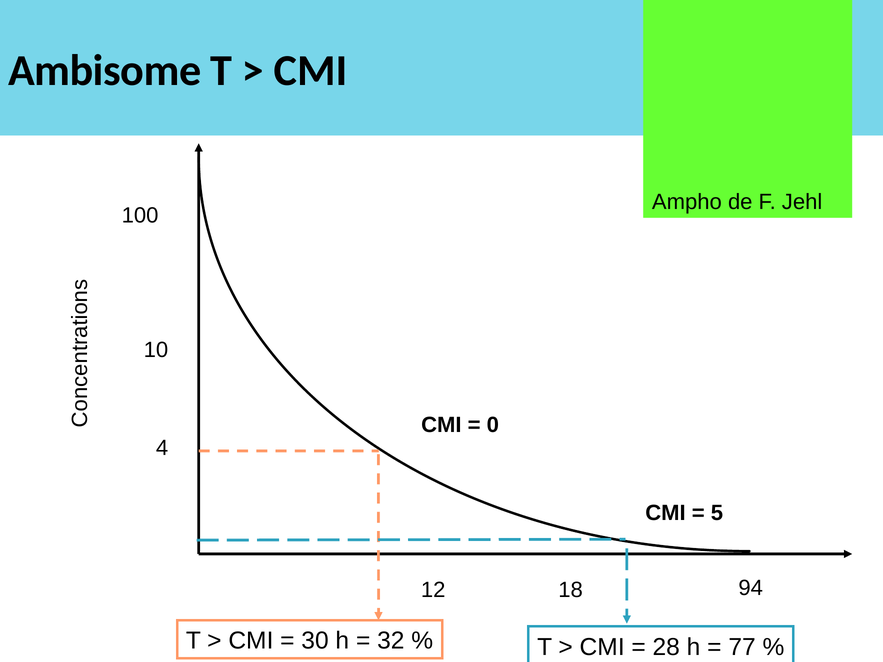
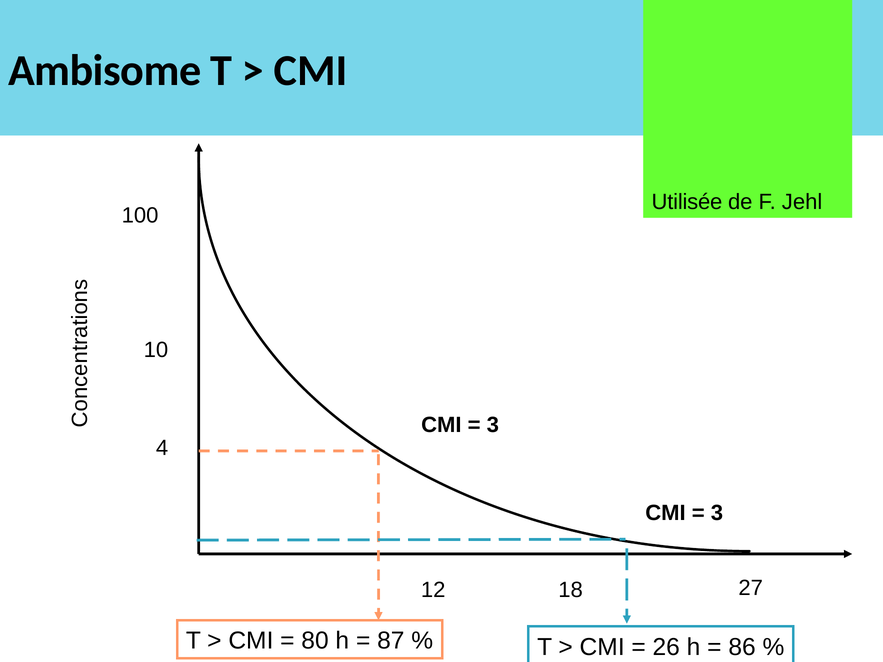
Ampho: Ampho -> Utilisée
0 at (493, 425): 0 -> 3
5 at (717, 513): 5 -> 3
94: 94 -> 27
30: 30 -> 80
32: 32 -> 87
28: 28 -> 26
77: 77 -> 86
